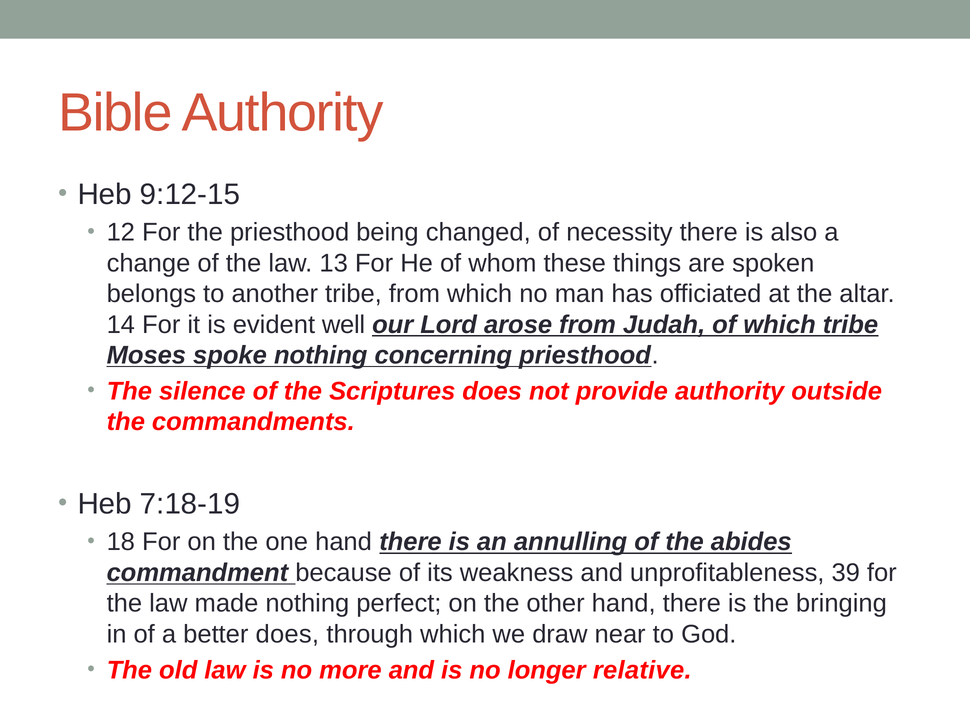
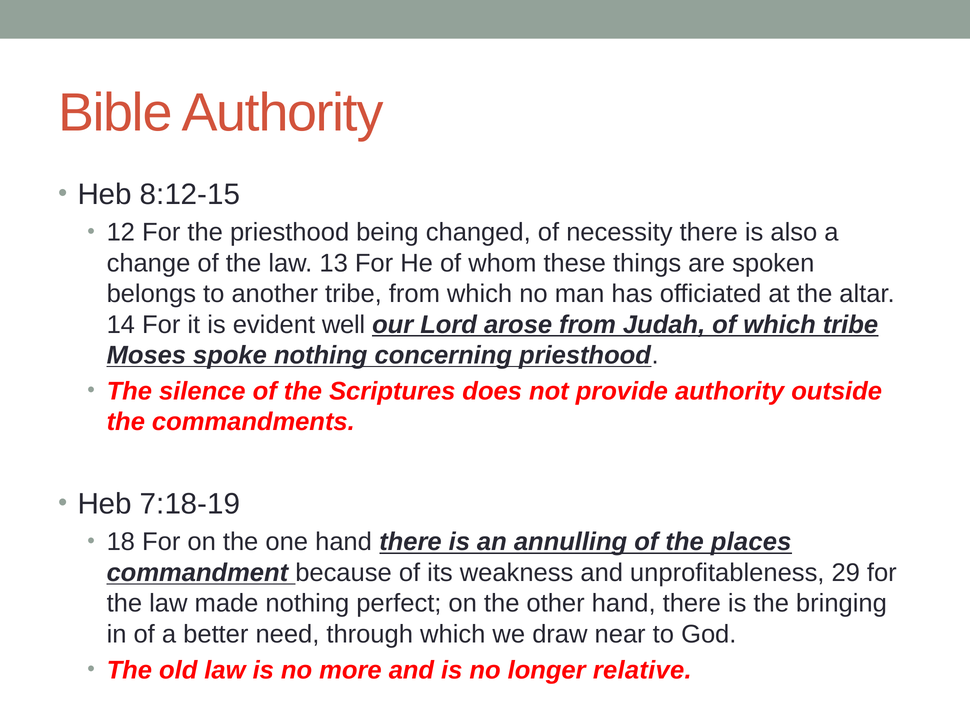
9:12-15: 9:12-15 -> 8:12-15
abides: abides -> places
39: 39 -> 29
better does: does -> need
